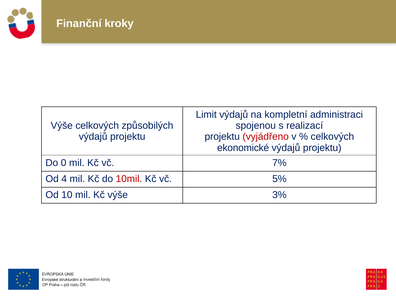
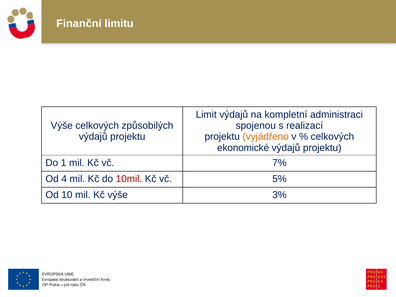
kroky: kroky -> limitu
vyjádřeno colour: red -> orange
0: 0 -> 1
